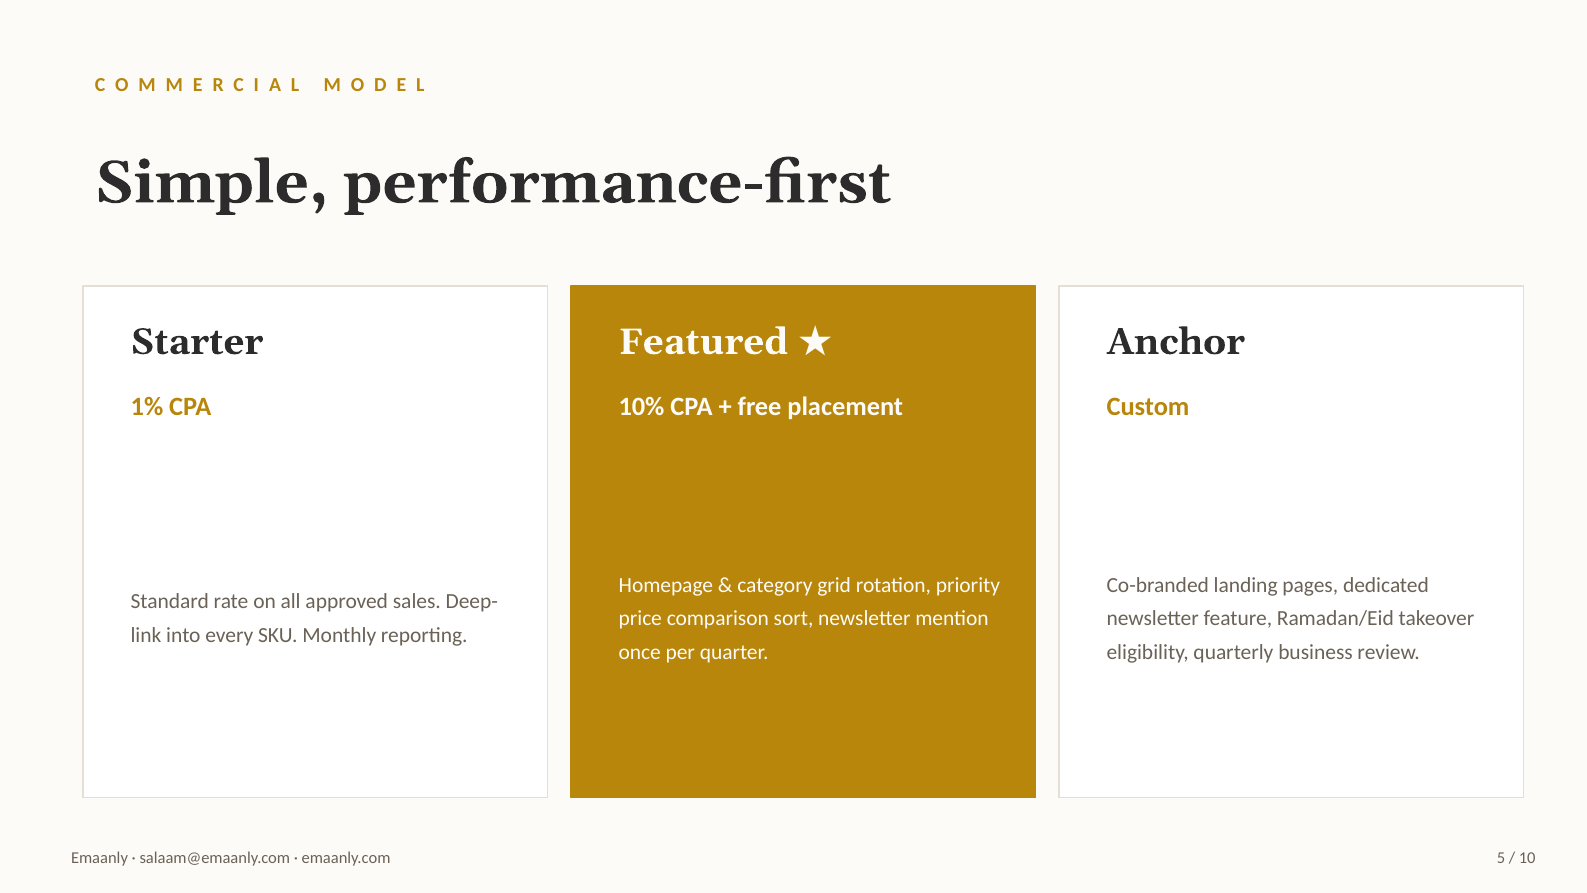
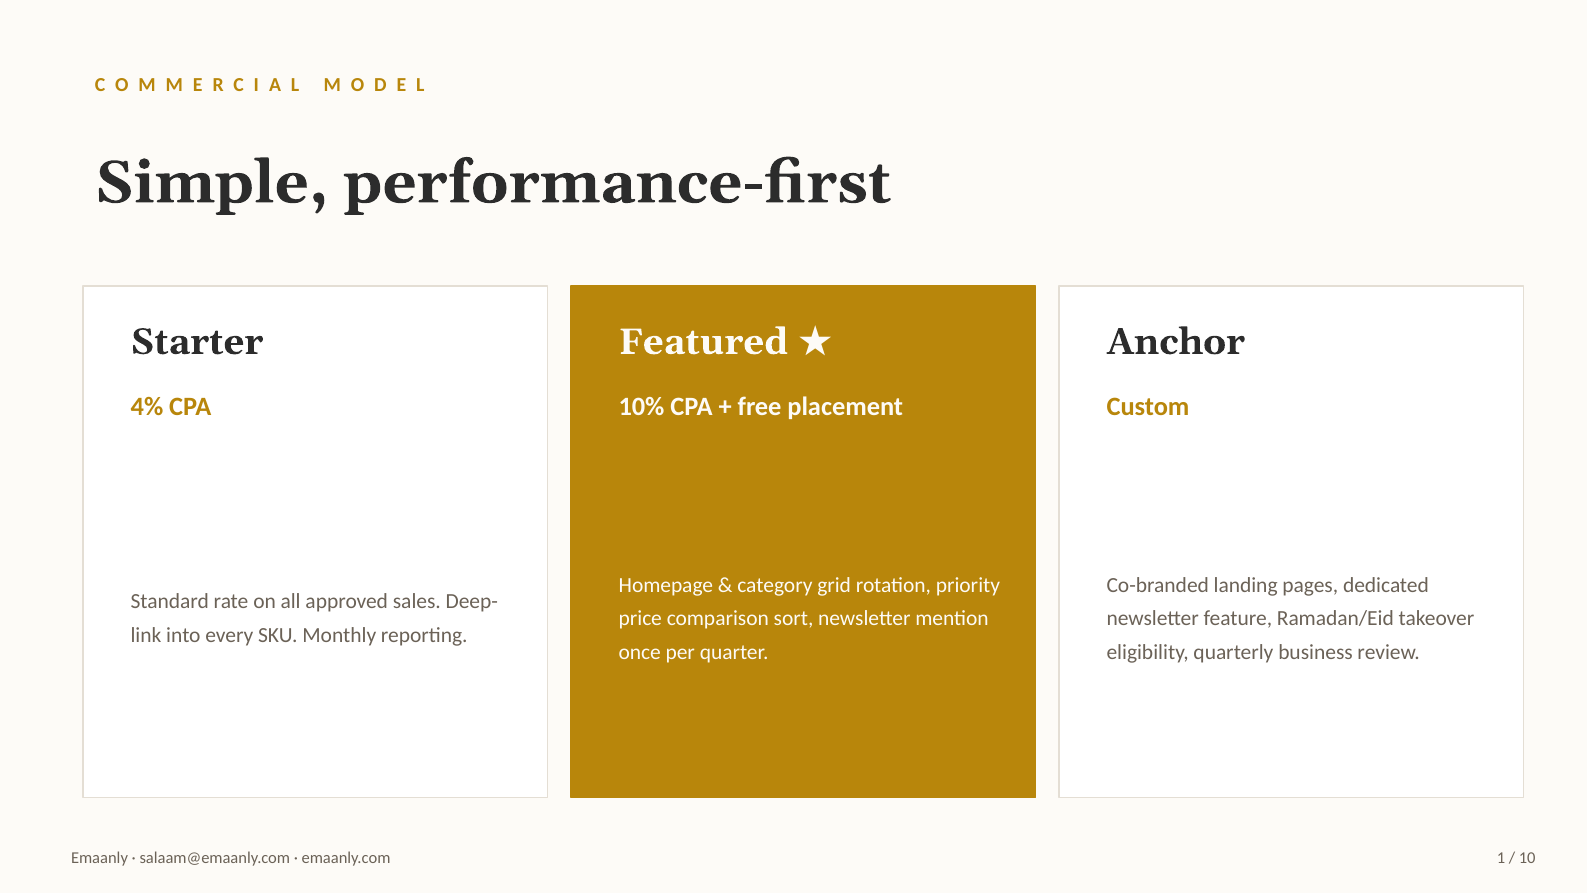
1%: 1% -> 4%
5: 5 -> 1
